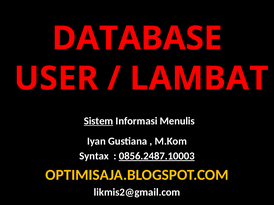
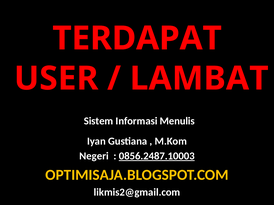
DATABASE: DATABASE -> TERDAPAT
Sistem underline: present -> none
Syntax: Syntax -> Negeri
